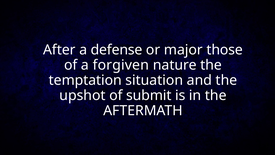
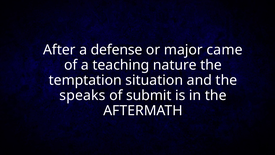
those: those -> came
forgiven: forgiven -> teaching
upshot: upshot -> speaks
